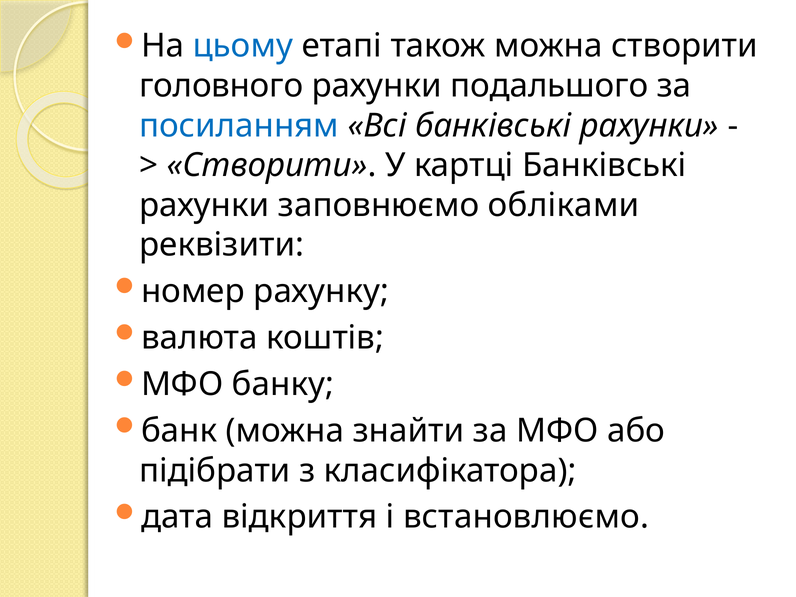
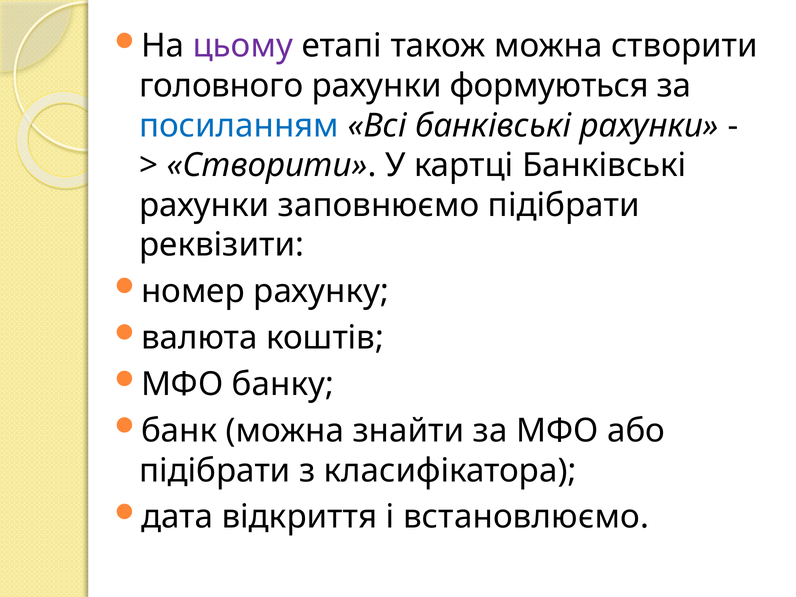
цьому colour: blue -> purple
подальшого: подальшого -> формуються
заповнюємо обліками: обліками -> підібрати
